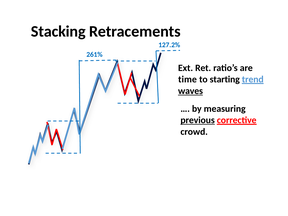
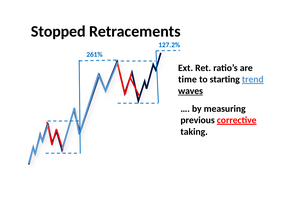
Stacking: Stacking -> Stopped
previous underline: present -> none
crowd: crowd -> taking
